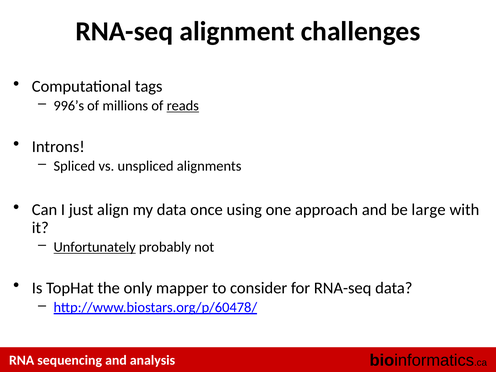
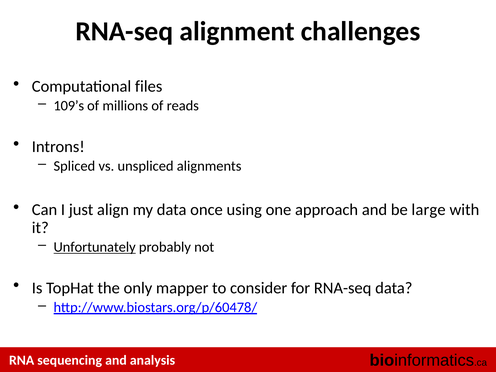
tags: tags -> files
996’s: 996’s -> 109’s
reads underline: present -> none
